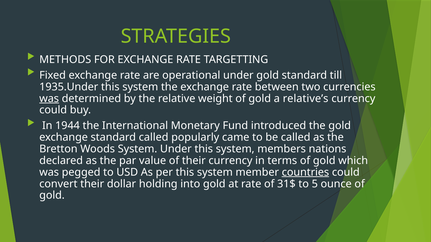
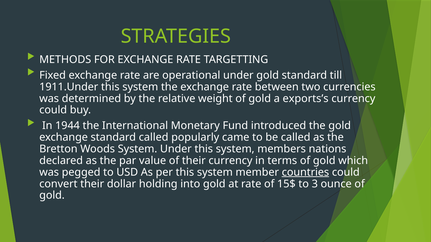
1935.Under: 1935.Under -> 1911.Under
was at (49, 99) underline: present -> none
relative’s: relative’s -> exports’s
31$: 31$ -> 15$
5: 5 -> 3
